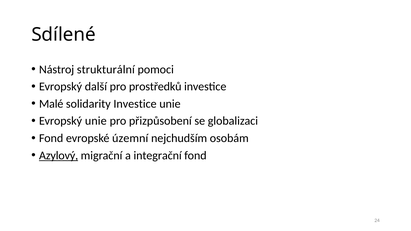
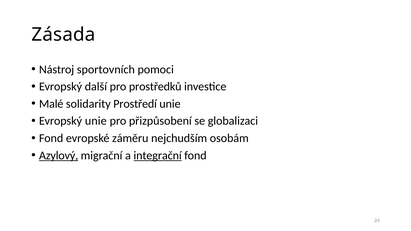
Sdílené: Sdílené -> Zásada
strukturální: strukturální -> sportovních
solidarity Investice: Investice -> Prostředí
územní: územní -> záměru
integrační underline: none -> present
